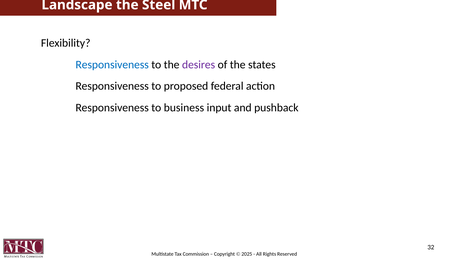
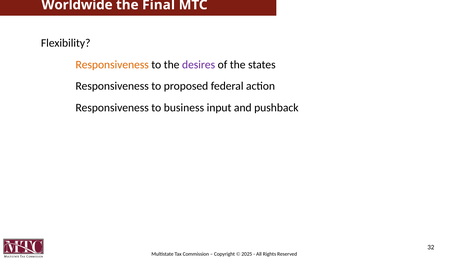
Landscape: Landscape -> Worldwide
Steel: Steel -> Final
Responsiveness at (112, 65) colour: blue -> orange
